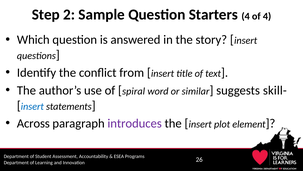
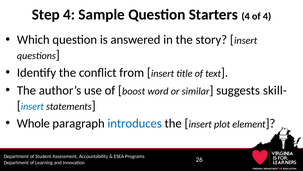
Step 2: 2 -> 4
spiral: spiral -> boost
Across: Across -> Whole
introduces colour: purple -> blue
